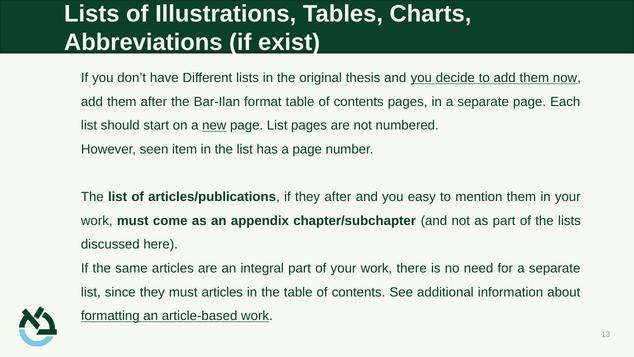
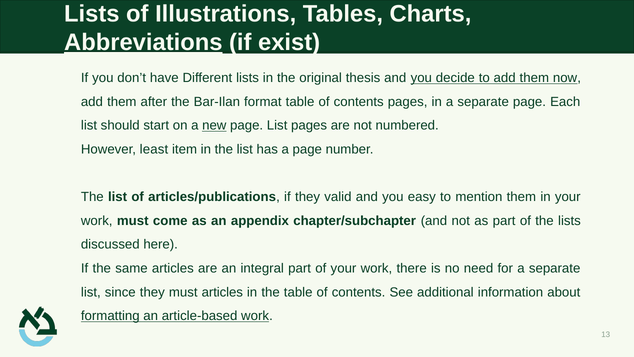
Abbreviations underline: none -> present
seen: seen -> least
they after: after -> valid
